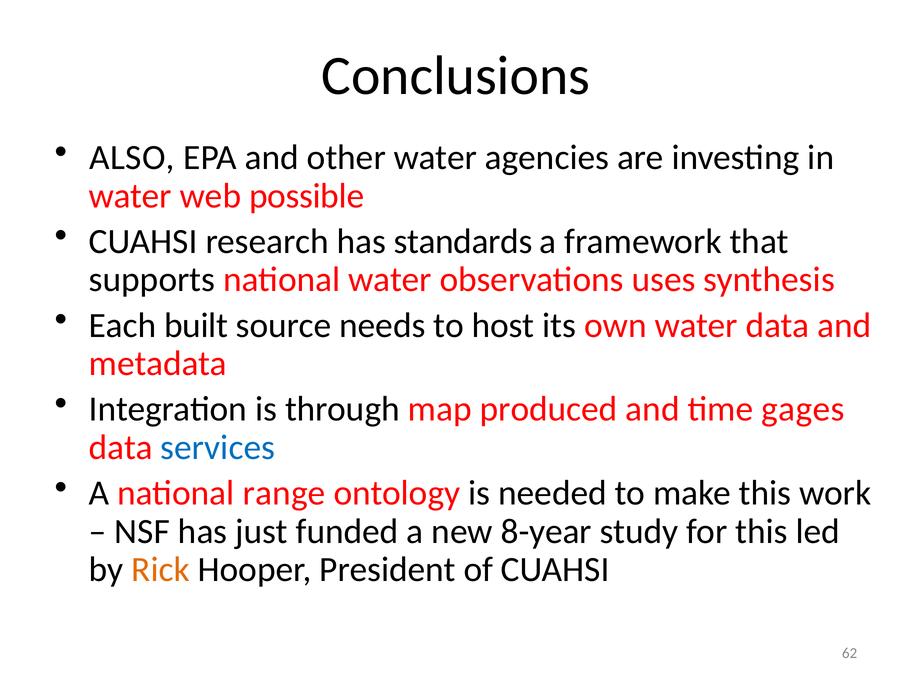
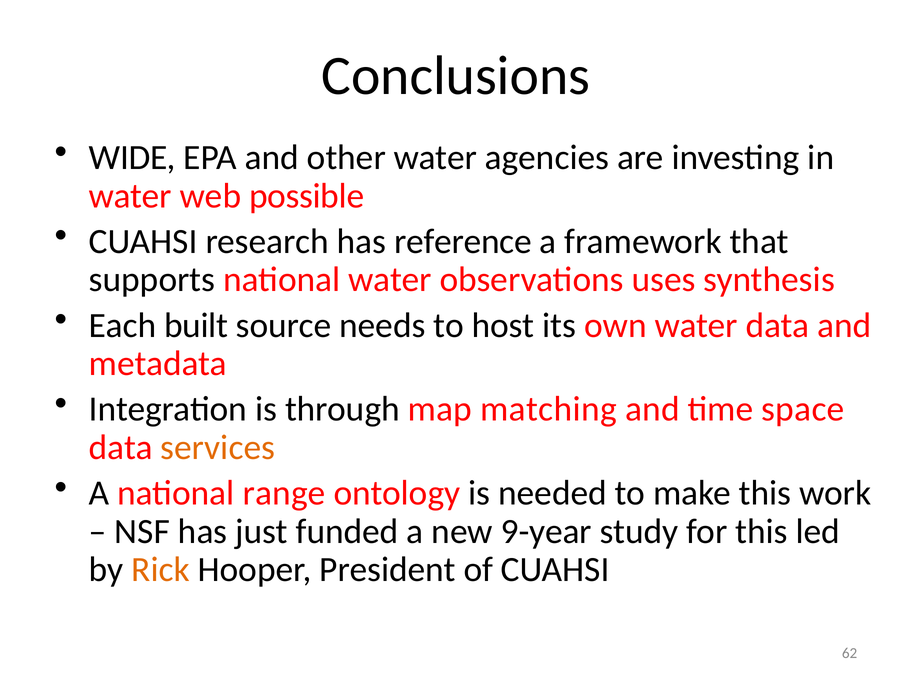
ALSO: ALSO -> WIDE
standards: standards -> reference
produced: produced -> matching
gages: gages -> space
services colour: blue -> orange
8-year: 8-year -> 9-year
